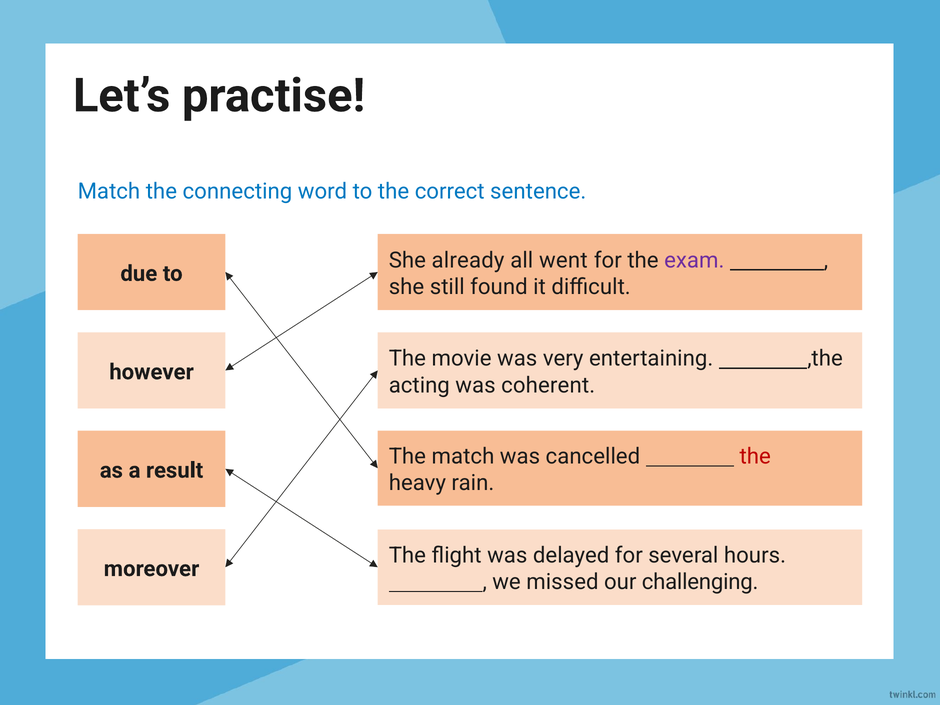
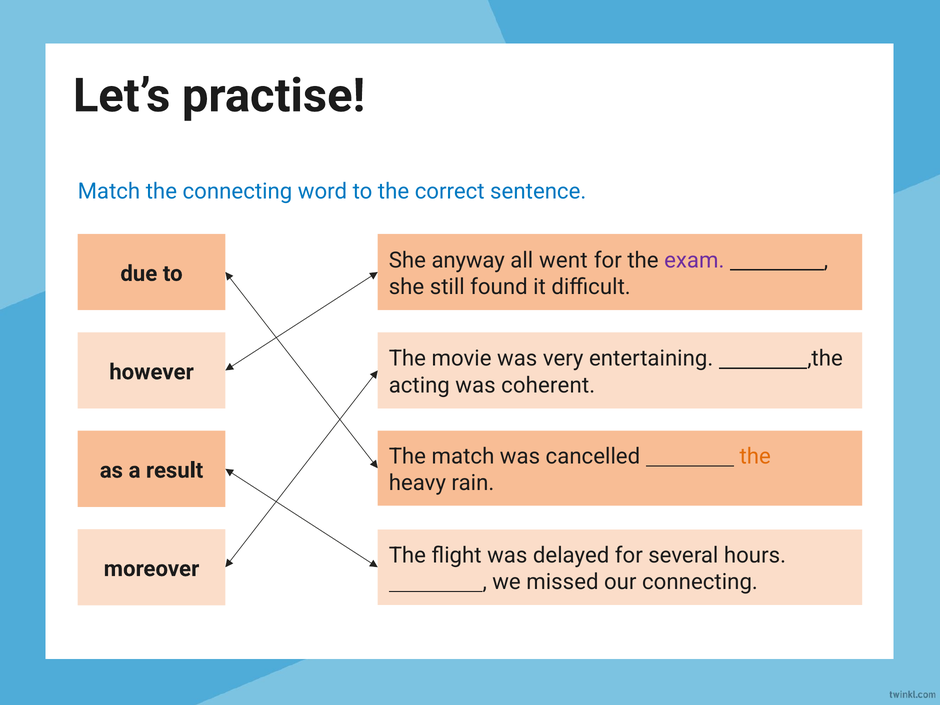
already: already -> anyway
the at (755, 456) colour: red -> orange
our challenging: challenging -> connecting
